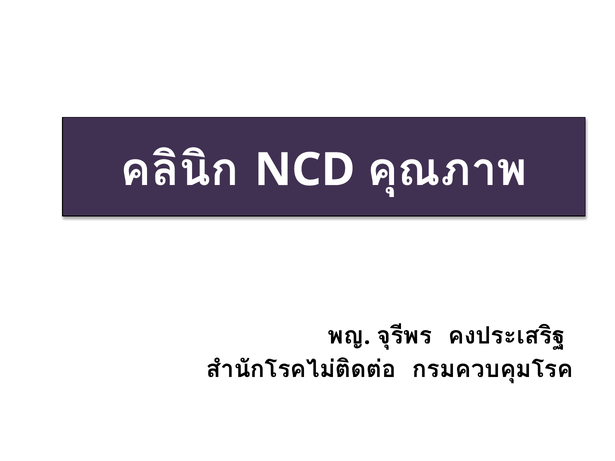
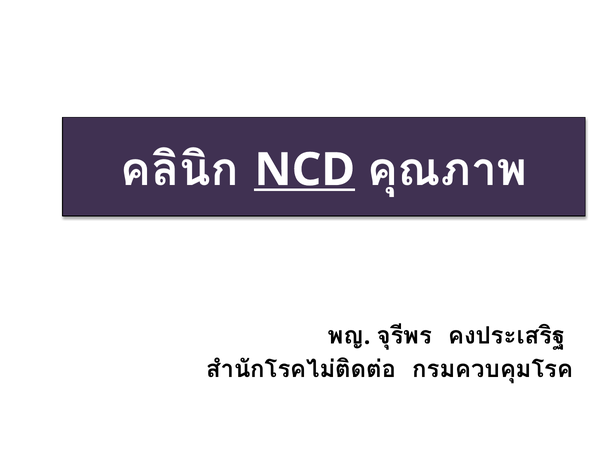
NCD underline: none -> present
